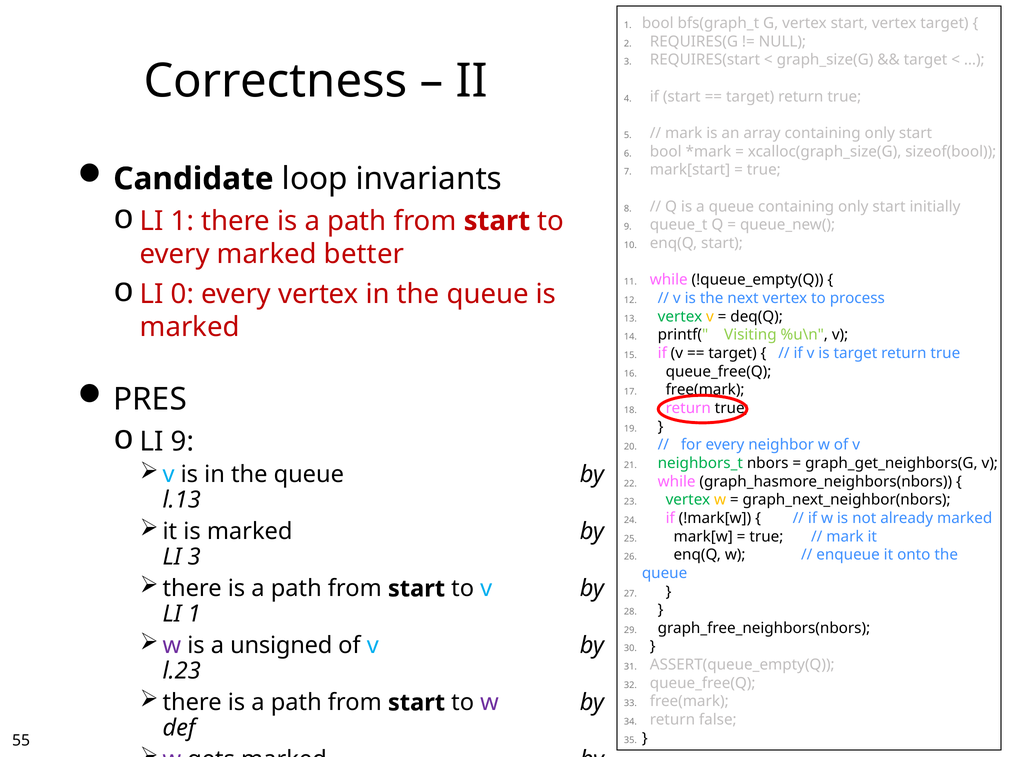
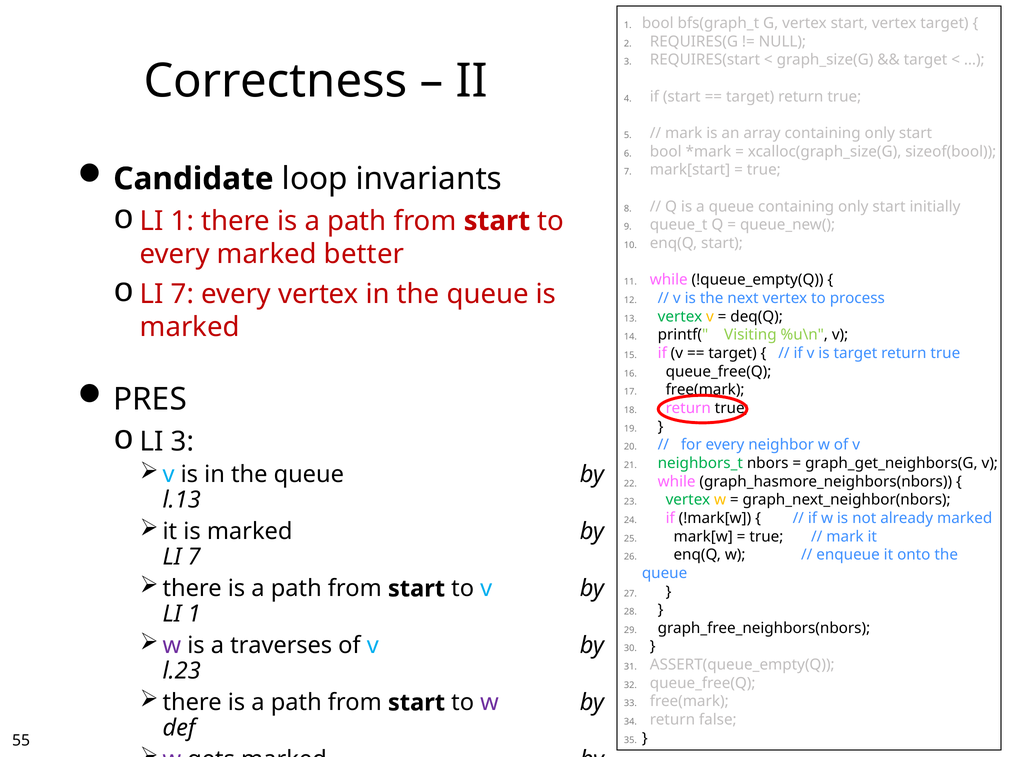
0 at (182, 294): 0 -> 7
LI 9: 9 -> 3
3 at (194, 557): 3 -> 7
unsigned: unsigned -> traverses
